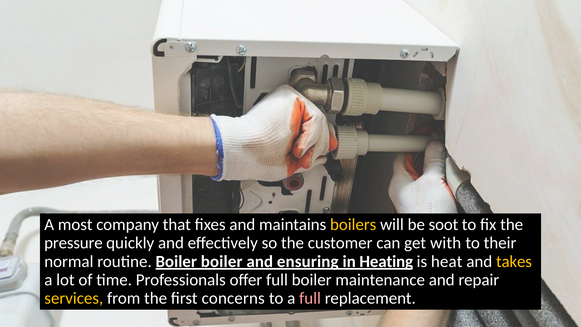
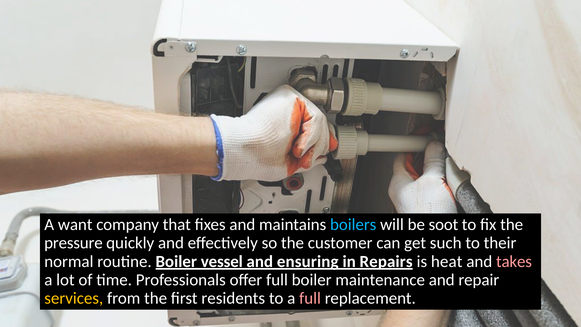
most: most -> want
boilers colour: yellow -> light blue
with: with -> such
Boiler boiler: boiler -> vessel
Heating: Heating -> Repairs
takes colour: yellow -> pink
concerns: concerns -> residents
